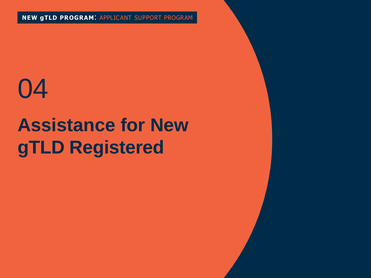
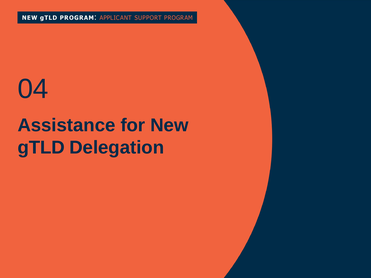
Registered: Registered -> Delegation
